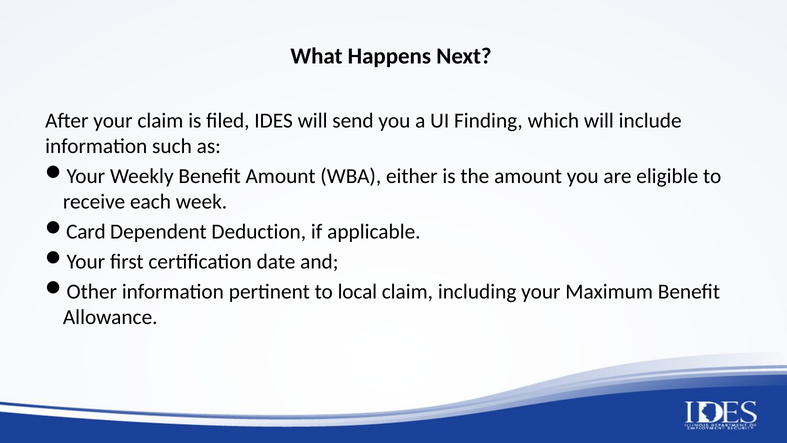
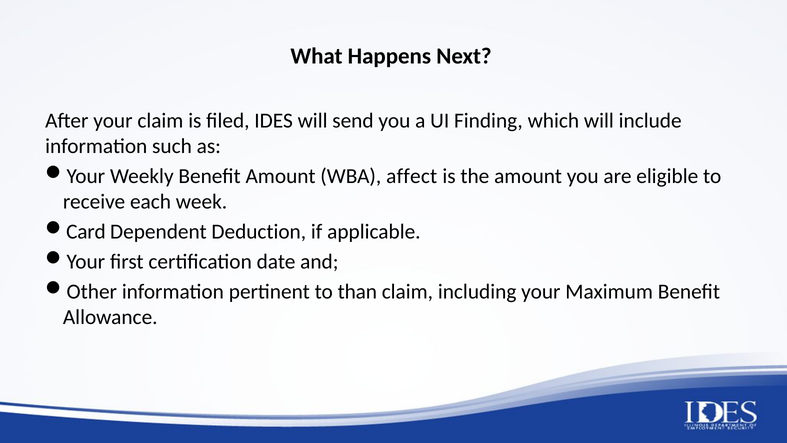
either: either -> affect
local: local -> than
